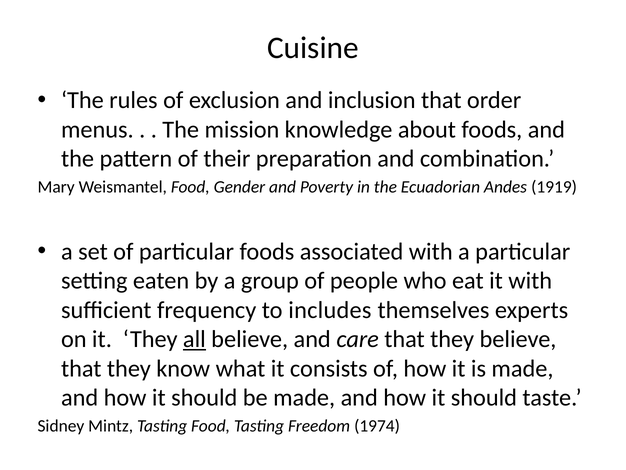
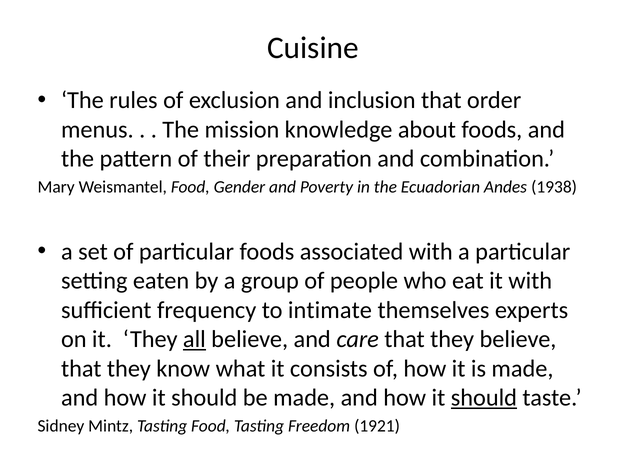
1919: 1919 -> 1938
includes: includes -> intimate
should at (484, 397) underline: none -> present
1974: 1974 -> 1921
